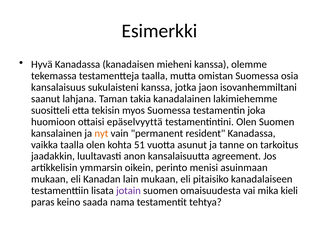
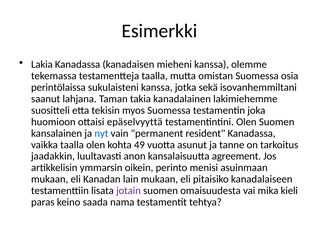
Hyvä: Hyvä -> Lakia
kansalaisuus: kansalaisuus -> perintölaissa
jaon: jaon -> sekä
nyt colour: orange -> blue
51: 51 -> 49
